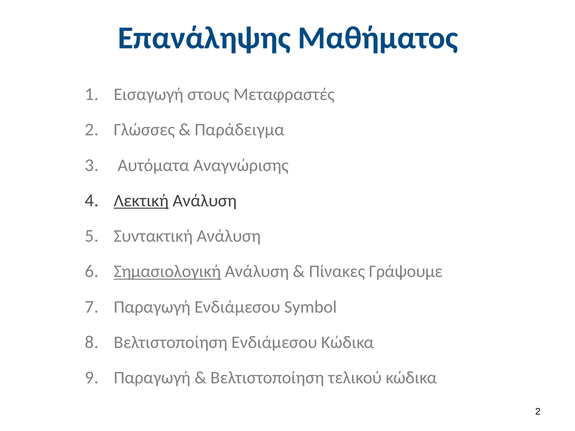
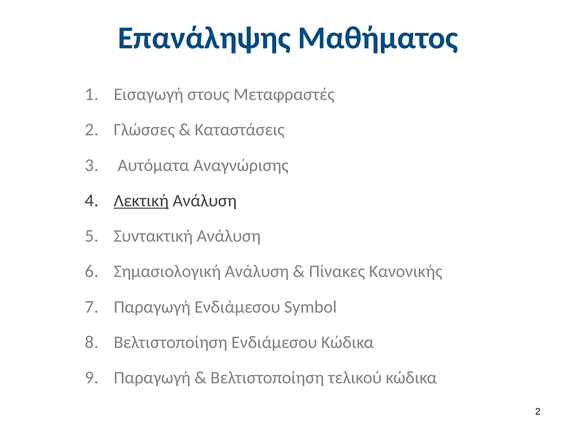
Παράδειγμα: Παράδειγμα -> Καταστάσεις
Σημασιολογική underline: present -> none
Γράψουμε: Γράψουμε -> Κανονικής
